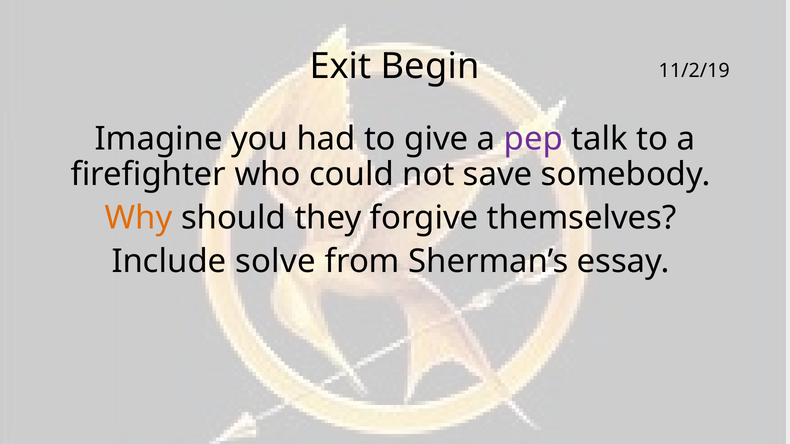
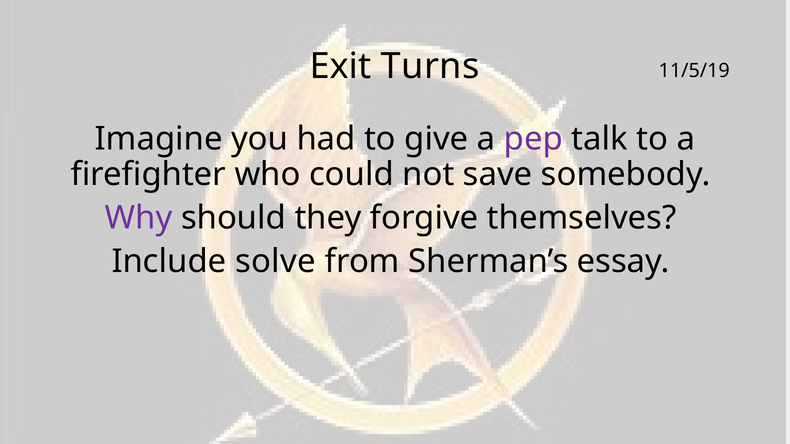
Begin: Begin -> Turns
11/2/19: 11/2/19 -> 11/5/19
Why colour: orange -> purple
